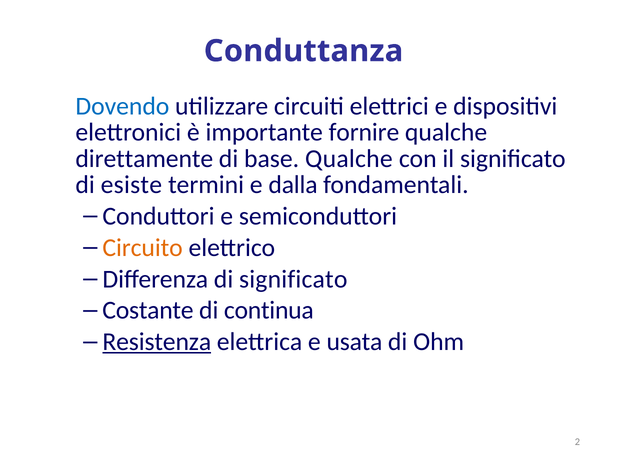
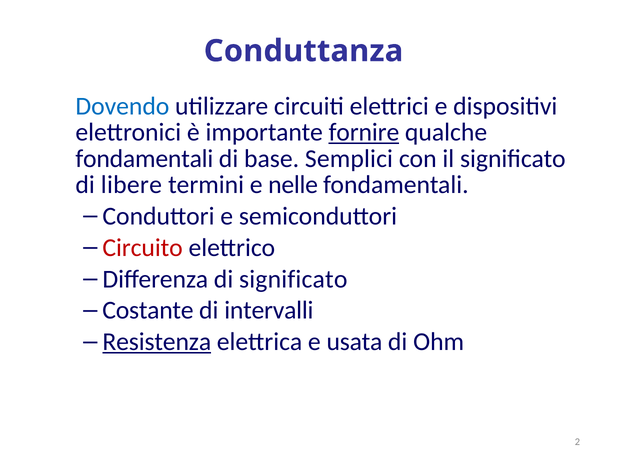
fornire underline: none -> present
direttamente at (144, 159): direttamente -> fondamentali
base Qualche: Qualche -> Semplici
esiste: esiste -> libere
dalla: dalla -> nelle
Circuito colour: orange -> red
continua: continua -> intervalli
